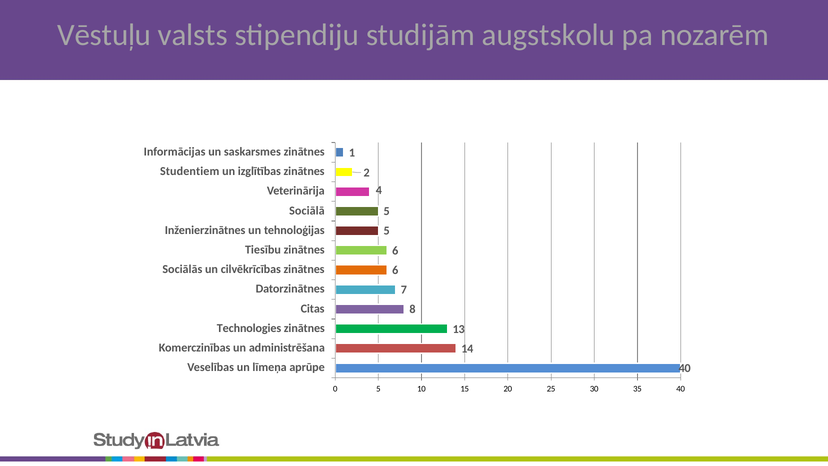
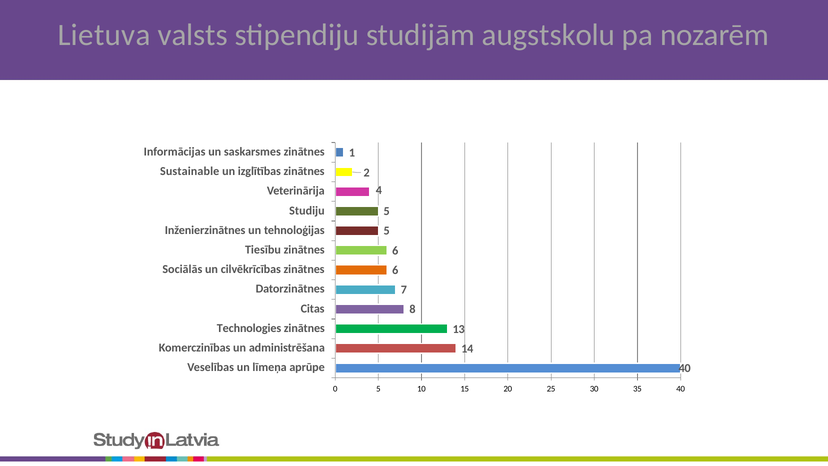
Vēstuļu: Vēstuļu -> Lietuva
Studentiem: Studentiem -> Sustainable
Sociālā: Sociālā -> Studiju
